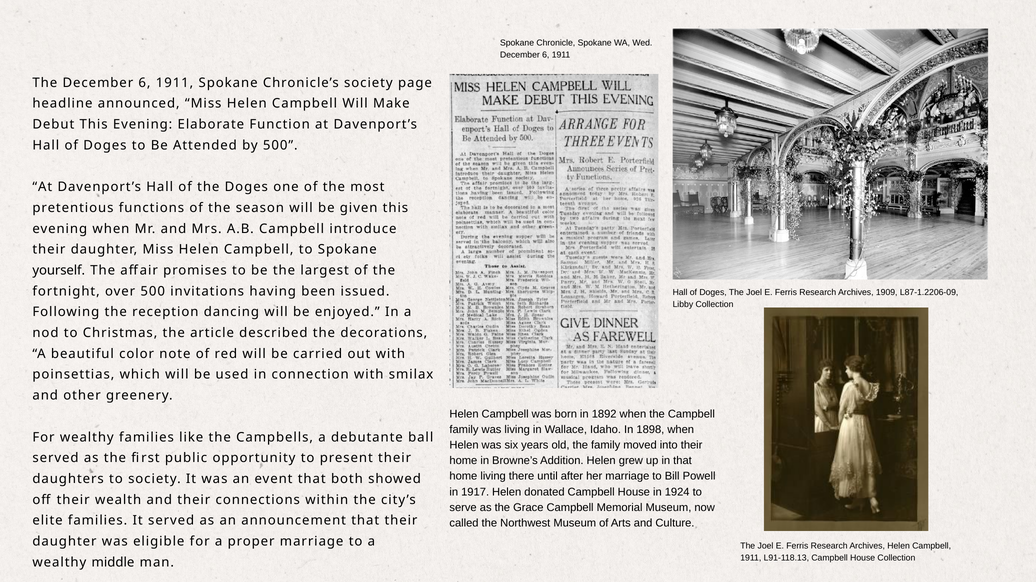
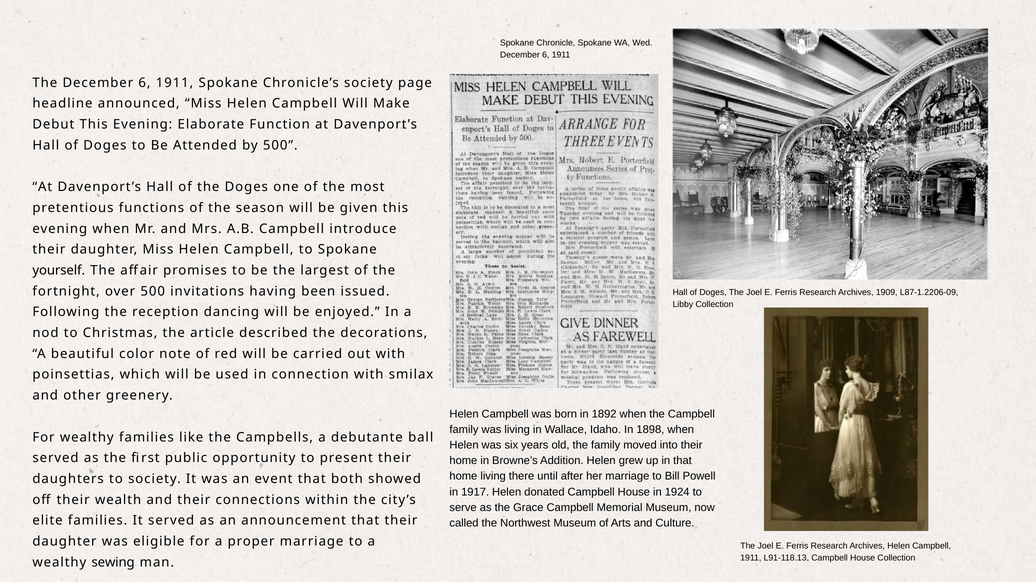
middle: middle -> sewing
